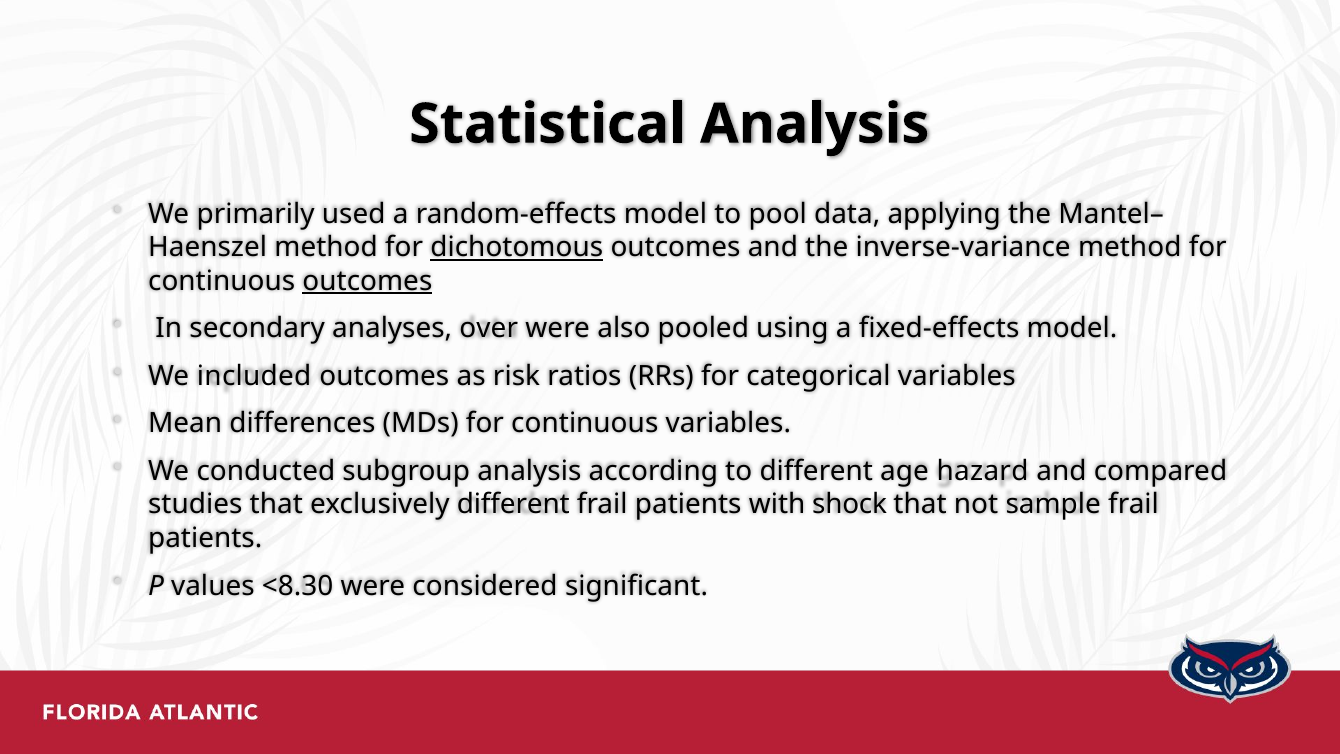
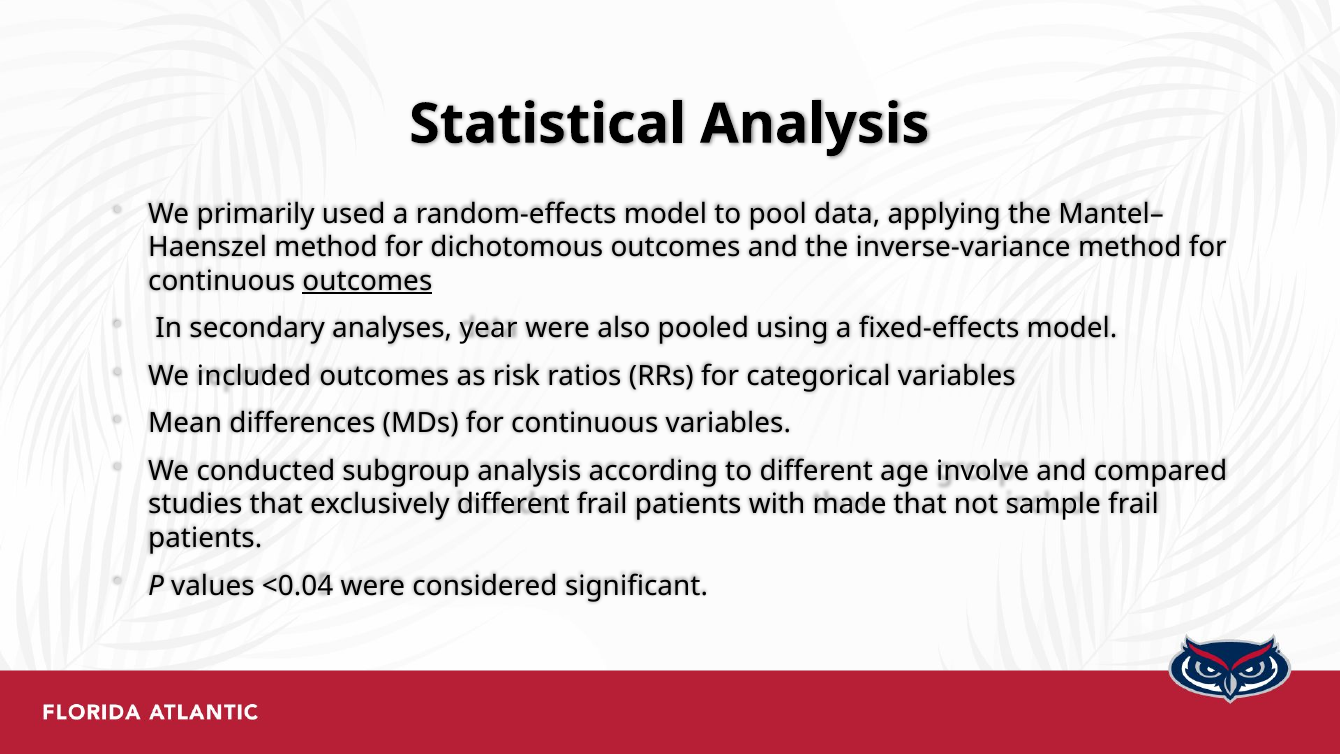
dichotomous underline: present -> none
over: over -> year
hazard: hazard -> involve
shock: shock -> made
<8.30: <8.30 -> <0.04
